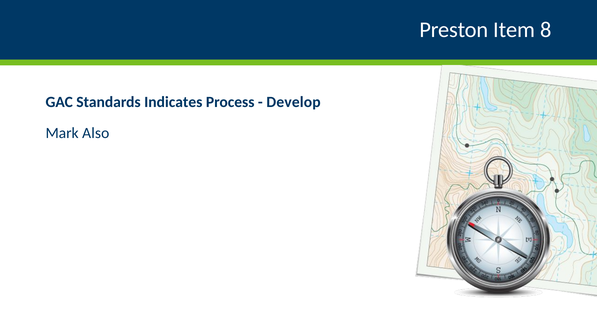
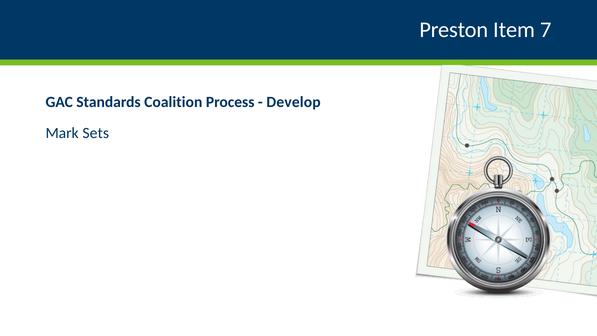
8: 8 -> 7
Indicates: Indicates -> Coalition
Also: Also -> Sets
